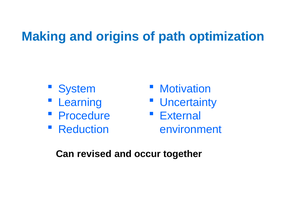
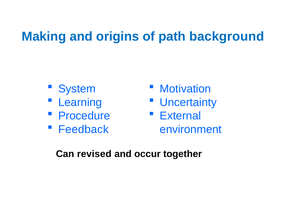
optimization: optimization -> background
Reduction: Reduction -> Feedback
